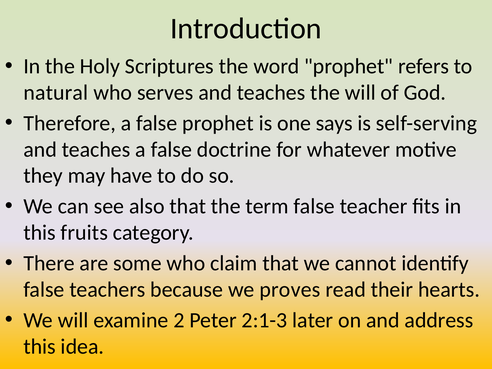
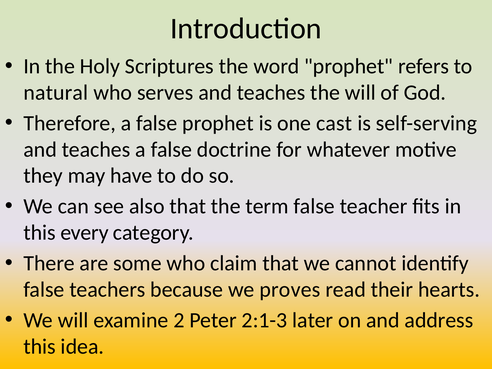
says: says -> cast
fruits: fruits -> every
